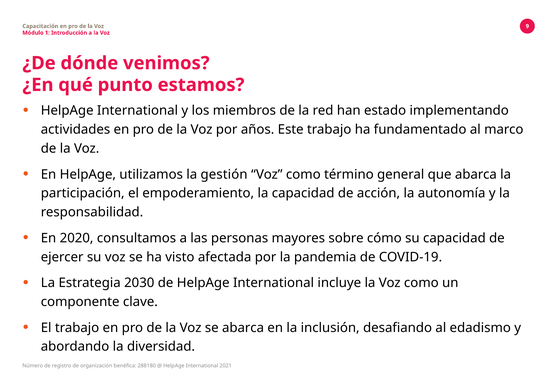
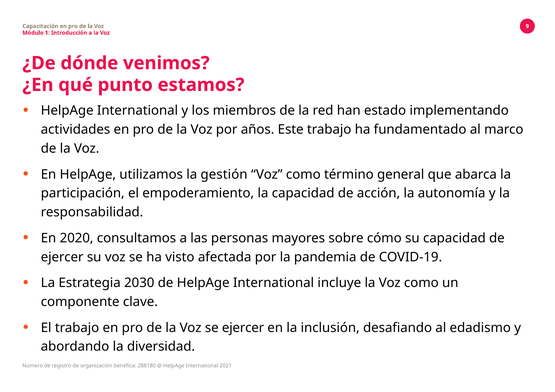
se abarca: abarca -> ejercer
